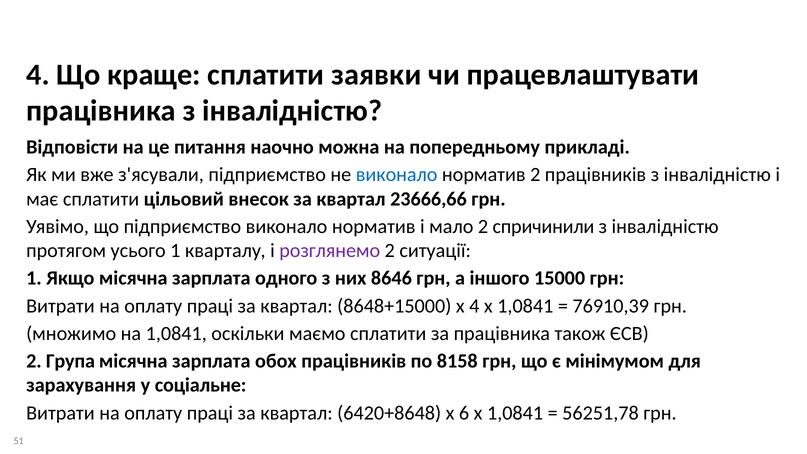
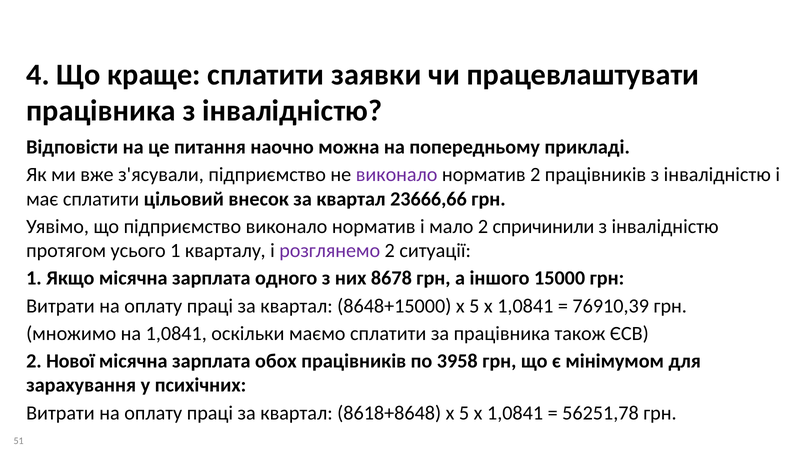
виконало at (397, 175) colour: blue -> purple
8646: 8646 -> 8678
8648+15000 х 4: 4 -> 5
Група: Група -> Нової
8158: 8158 -> 3958
соціальне: соціальне -> психічних
6420+8648: 6420+8648 -> 8618+8648
6 at (464, 413): 6 -> 5
